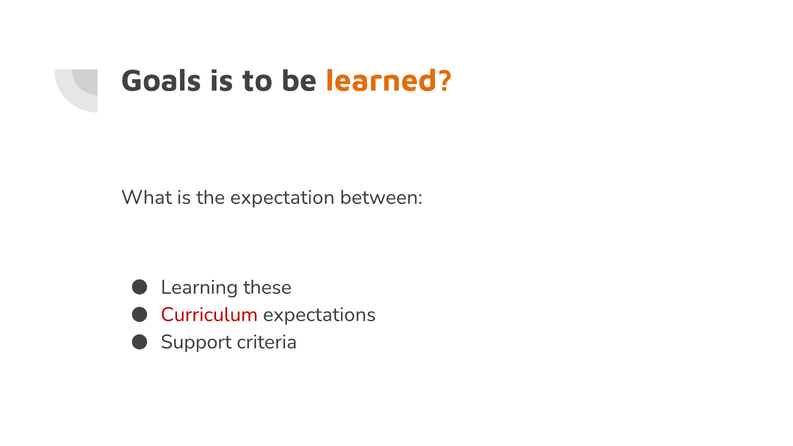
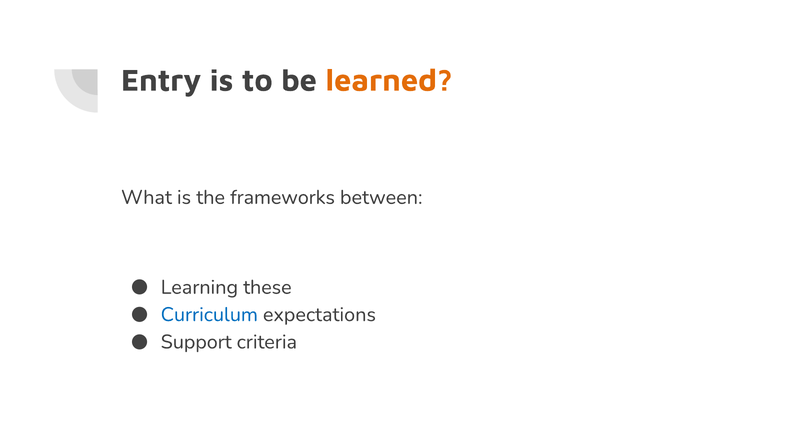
Goals: Goals -> Entry
expectation: expectation -> frameworks
Curriculum colour: red -> blue
